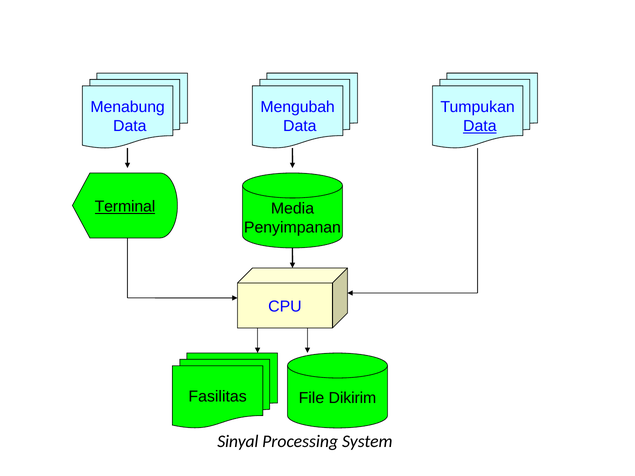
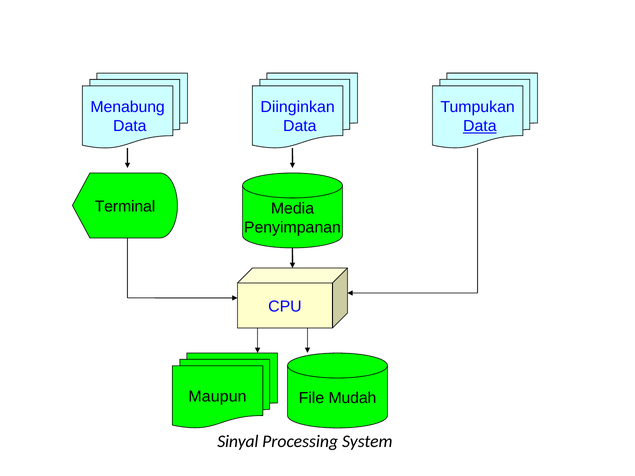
Mengubah: Mengubah -> Diinginkan
Terminal underline: present -> none
Fasilitas: Fasilitas -> Maupun
Dikirim: Dikirim -> Mudah
